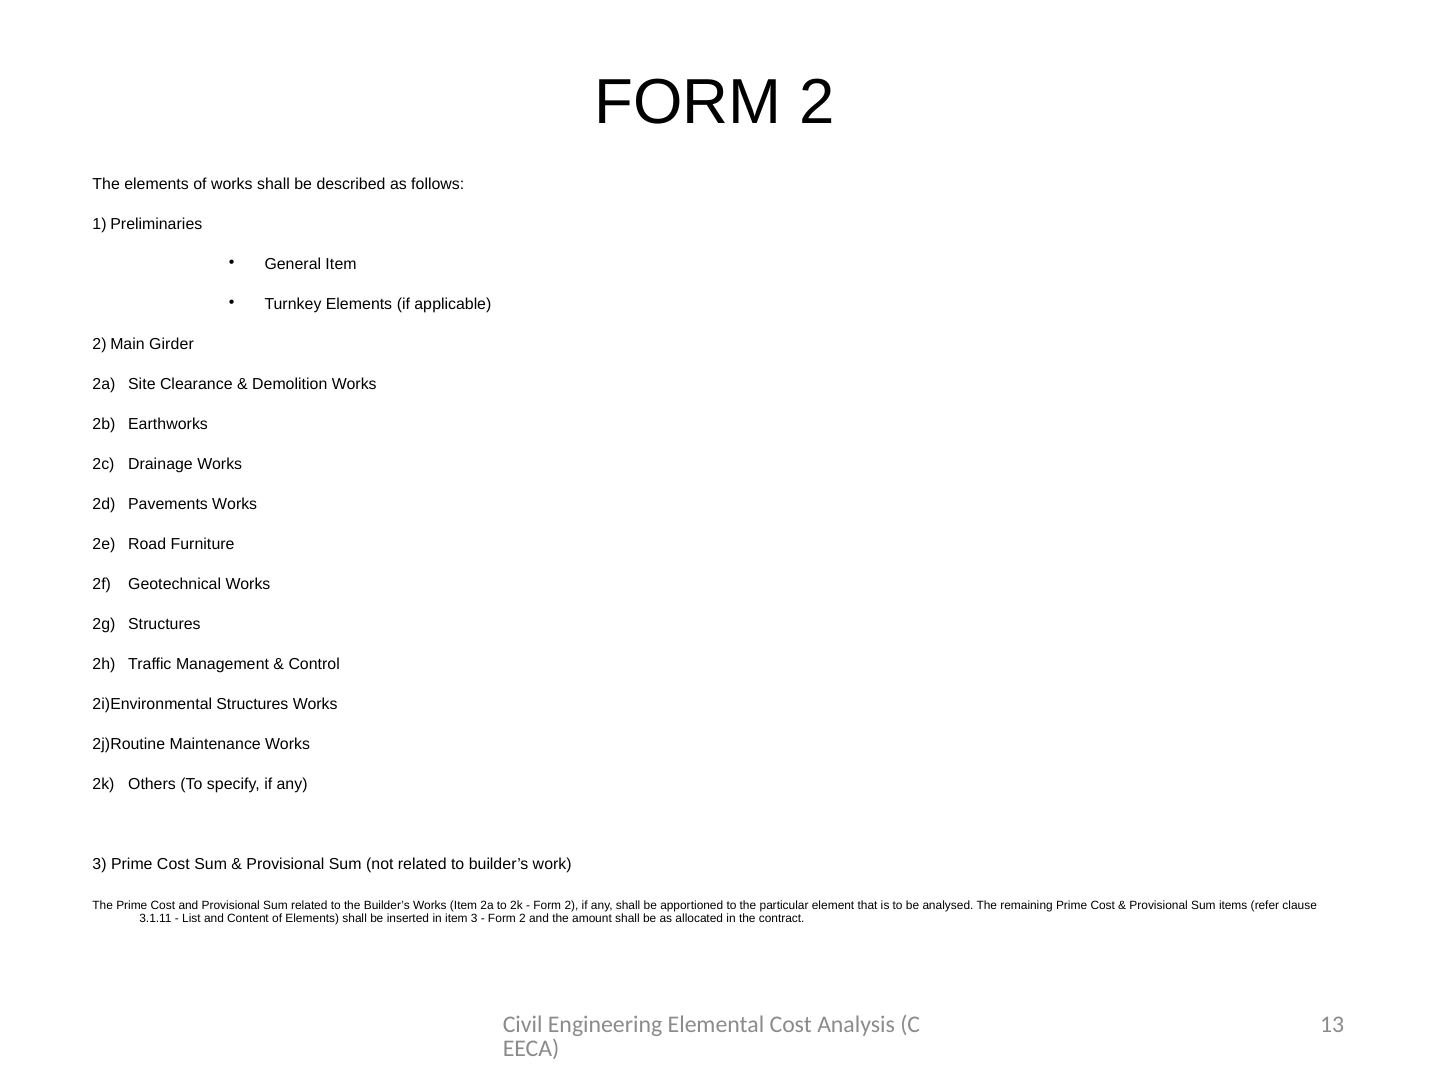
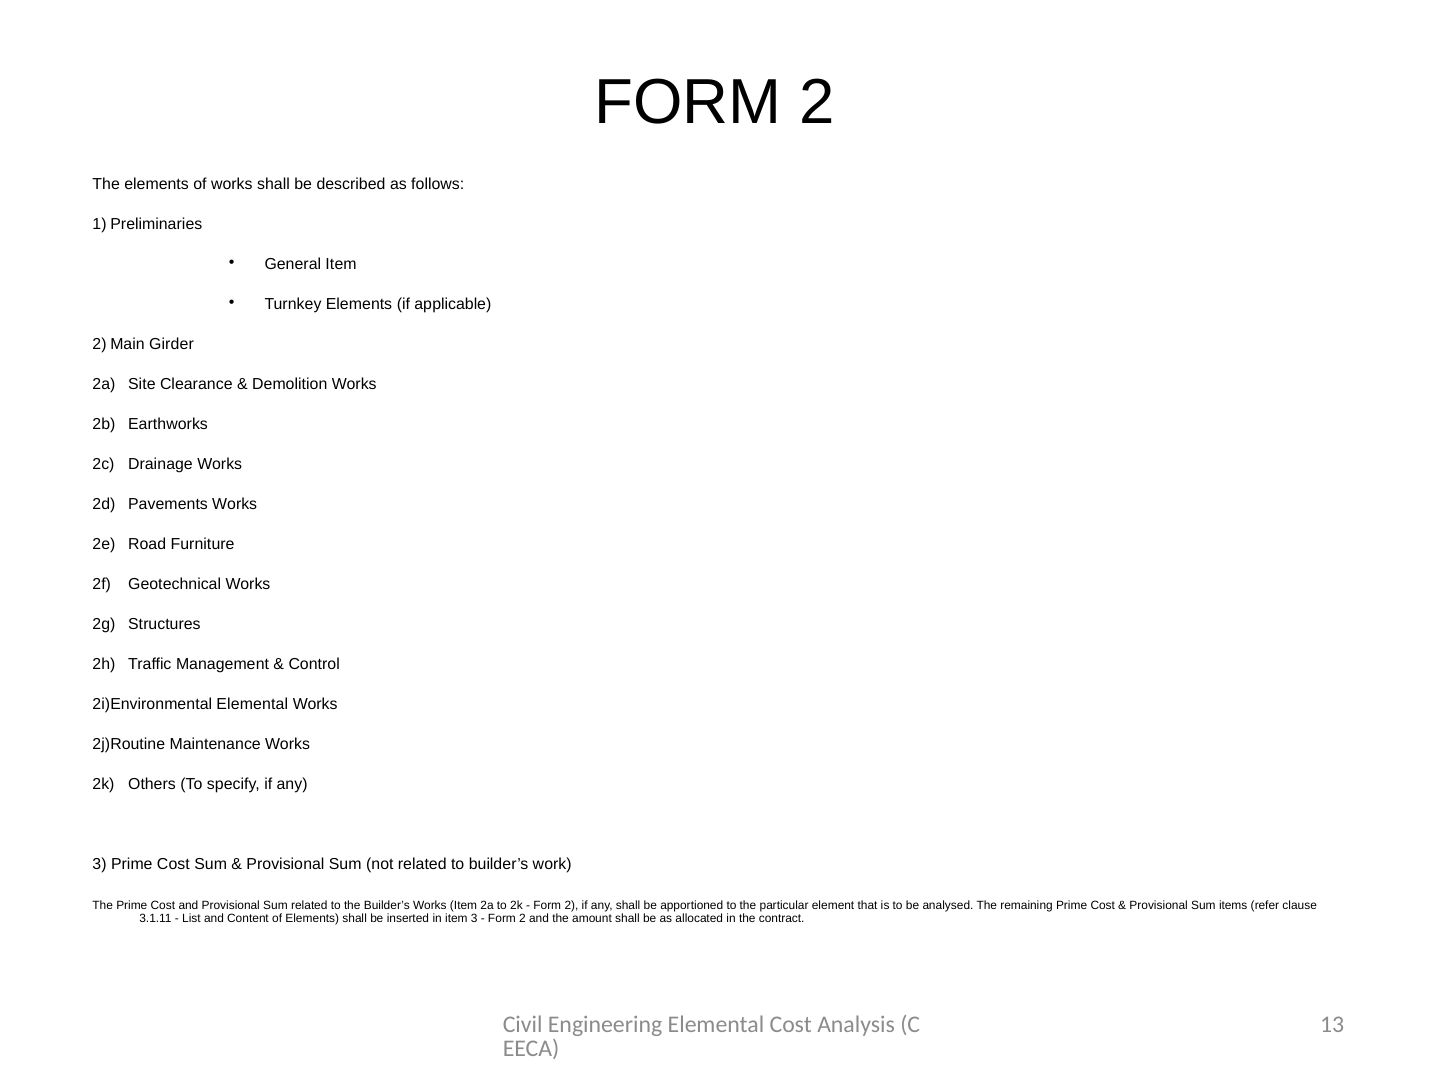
Structures at (252, 704): Structures -> Elemental
